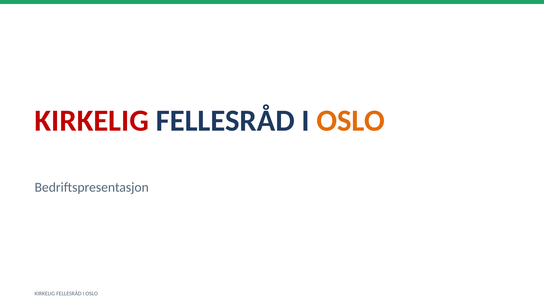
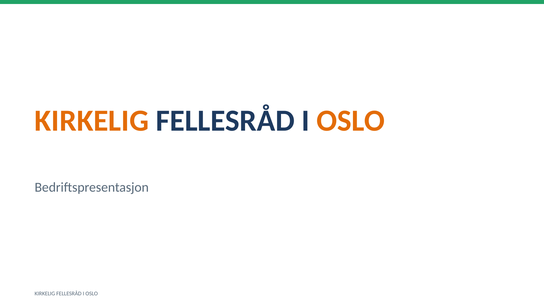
KIRKELIG at (92, 121) colour: red -> orange
